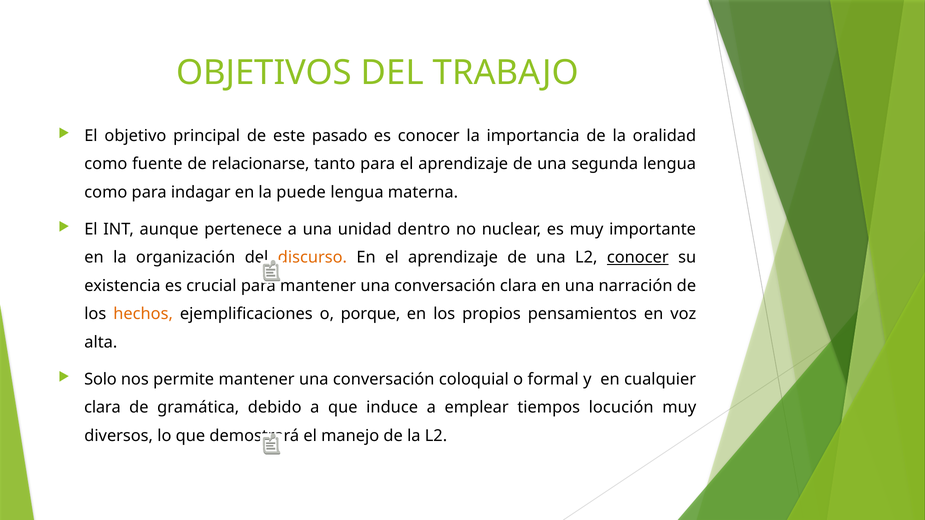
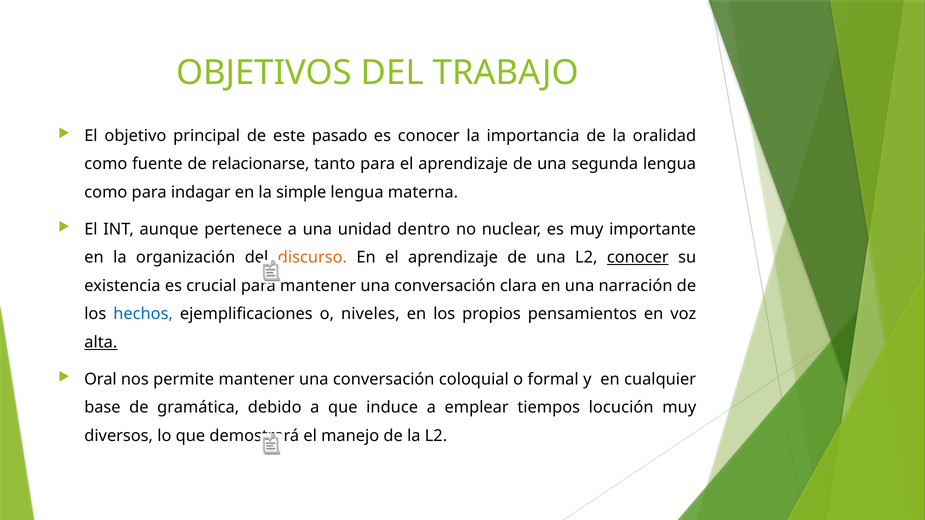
puede: puede -> simple
hechos colour: orange -> blue
porque: porque -> niveles
alta underline: none -> present
Solo: Solo -> Oral
clara at (102, 408): clara -> base
